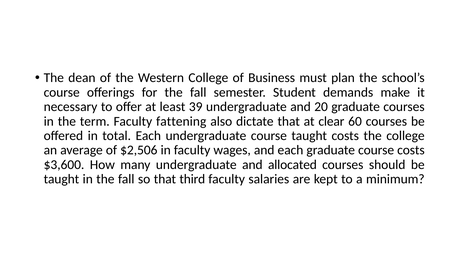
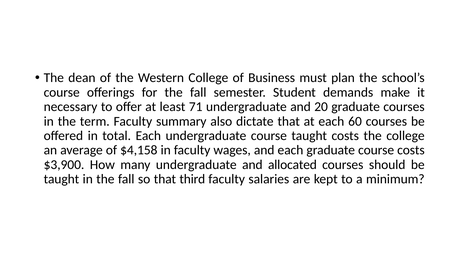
39: 39 -> 71
fattening: fattening -> summary
at clear: clear -> each
$2,506: $2,506 -> $4,158
$3,600: $3,600 -> $3,900
